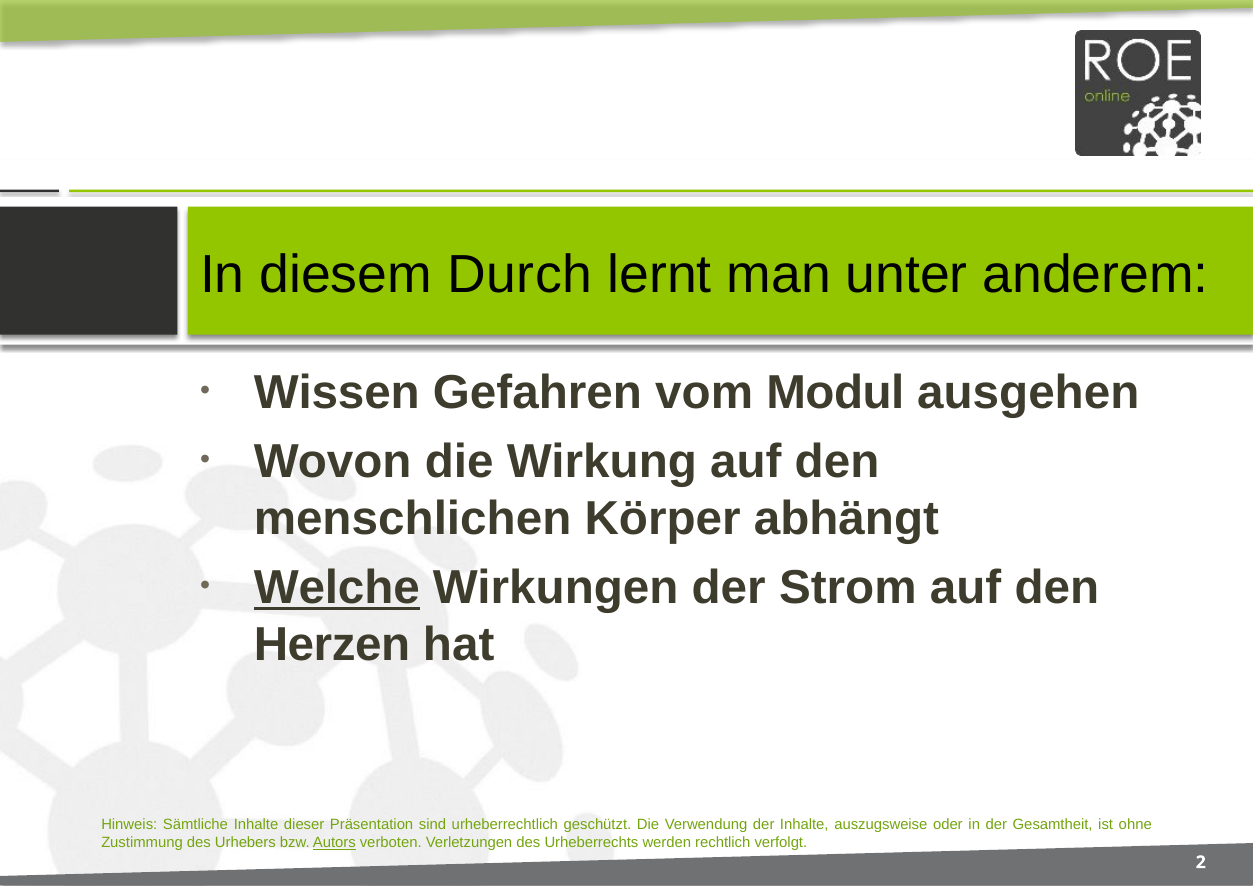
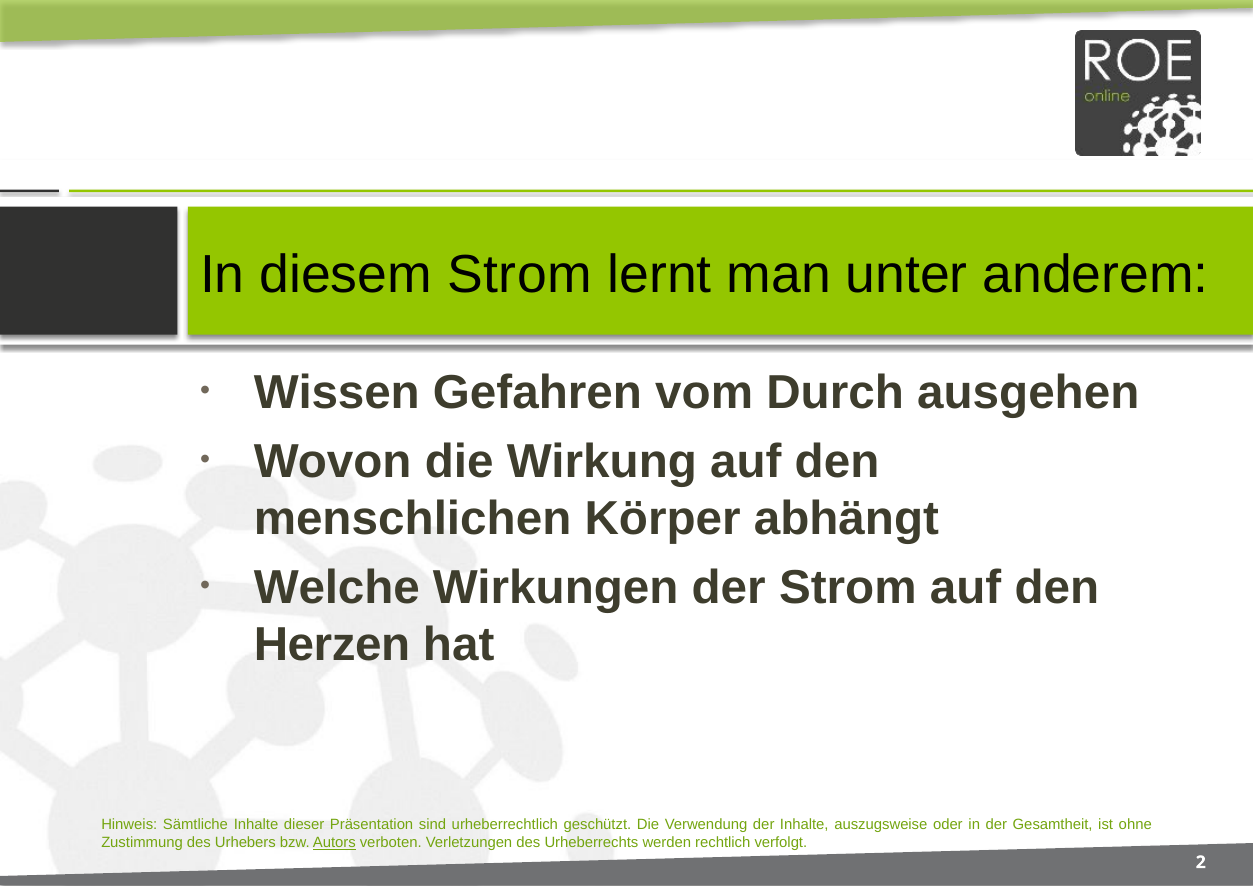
diesem Durch: Durch -> Strom
Modul: Modul -> Durch
Welche underline: present -> none
